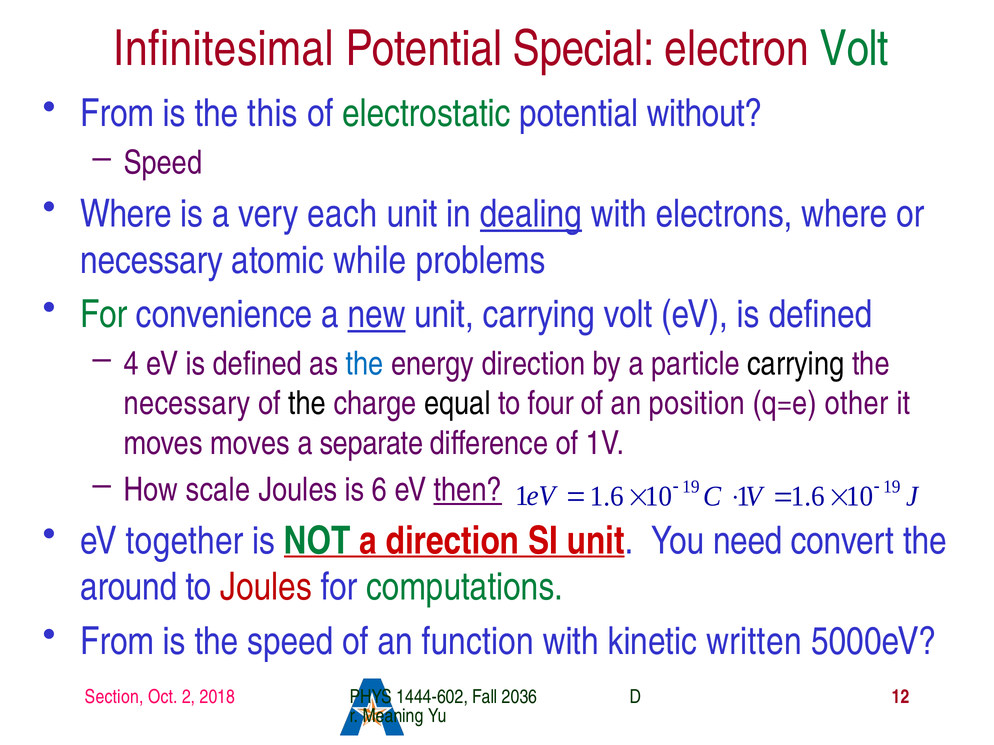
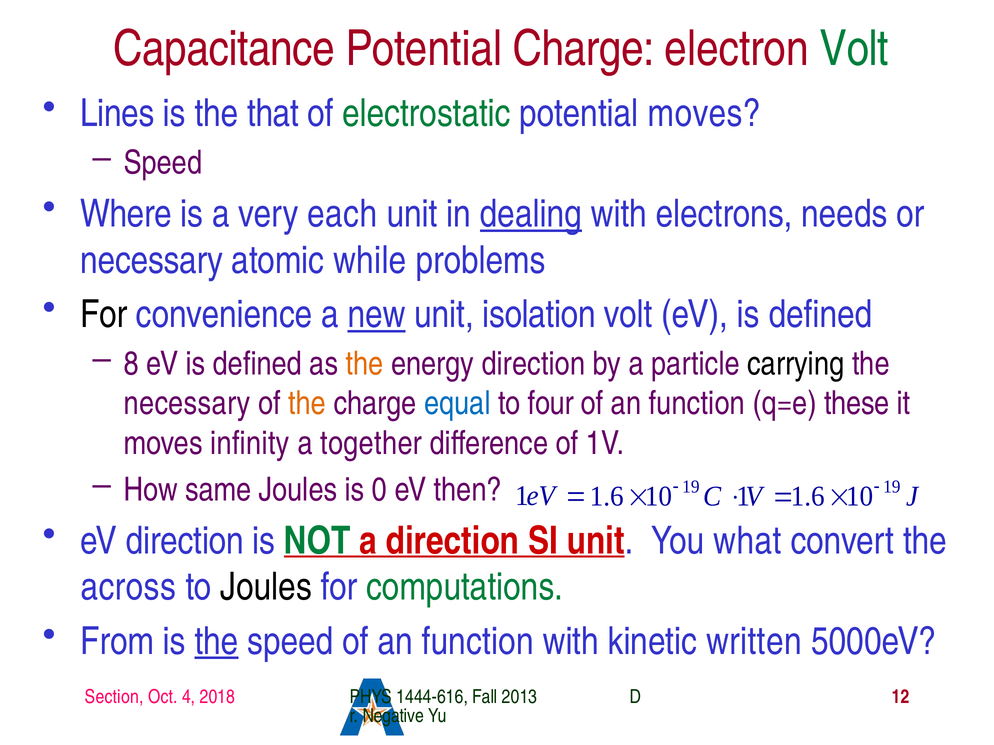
Infinitesimal: Infinitesimal -> Capacitance
Potential Special: Special -> Charge
From at (117, 114): From -> Lines
this: this -> that
potential without: without -> moves
electrons where: where -> needs
For at (104, 315) colour: green -> black
unit carrying: carrying -> isolation
4: 4 -> 8
the at (365, 364) colour: blue -> orange
the at (307, 404) colour: black -> orange
equal colour: black -> blue
position at (697, 404): position -> function
other: other -> these
moves moves: moves -> infinity
separate: separate -> together
scale: scale -> same
6: 6 -> 0
then underline: present -> none
eV together: together -> direction
need: need -> what
around: around -> across
Joules at (266, 588) colour: red -> black
the at (217, 642) underline: none -> present
2: 2 -> 4
1444-602: 1444-602 -> 1444-616
2036: 2036 -> 2013
Meaning: Meaning -> Negative
